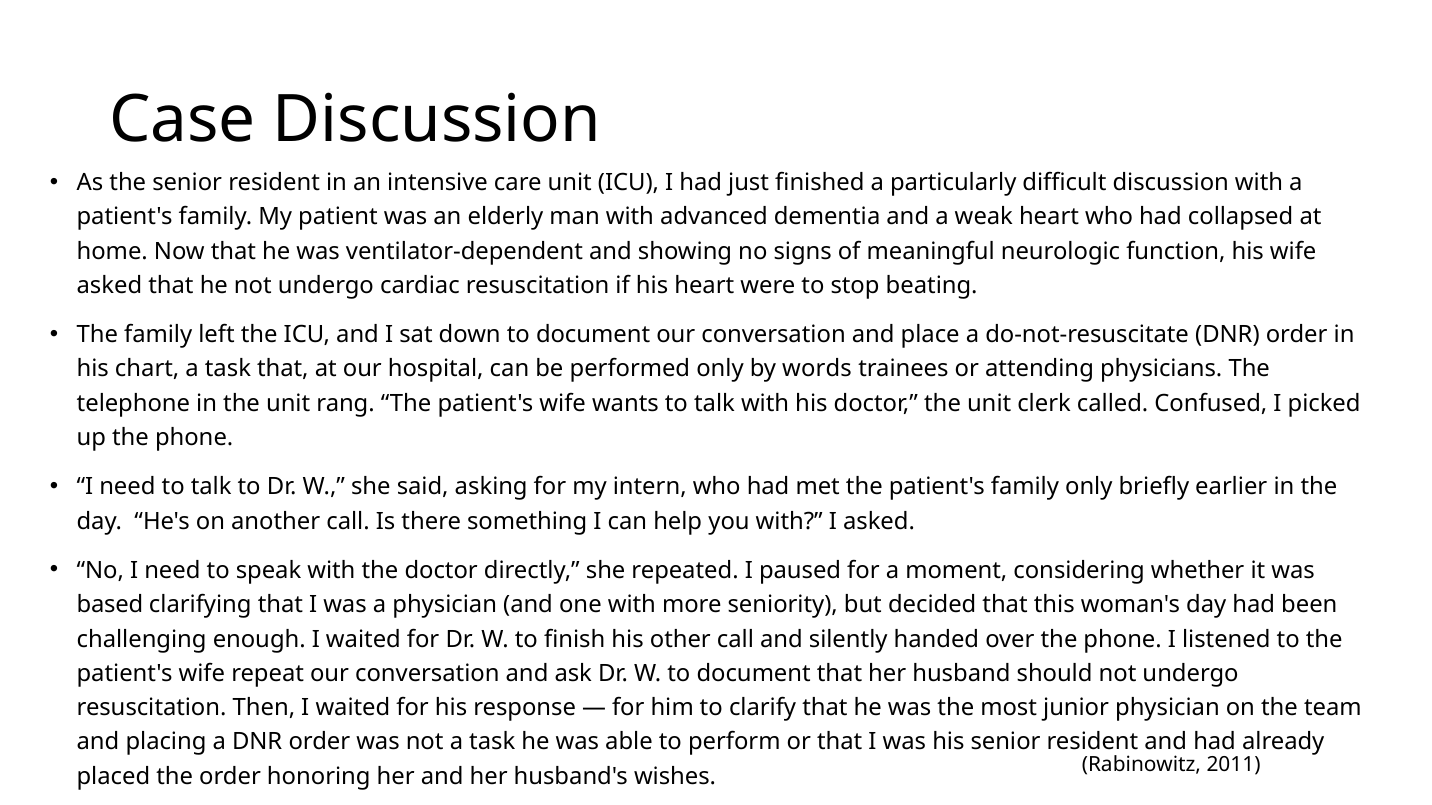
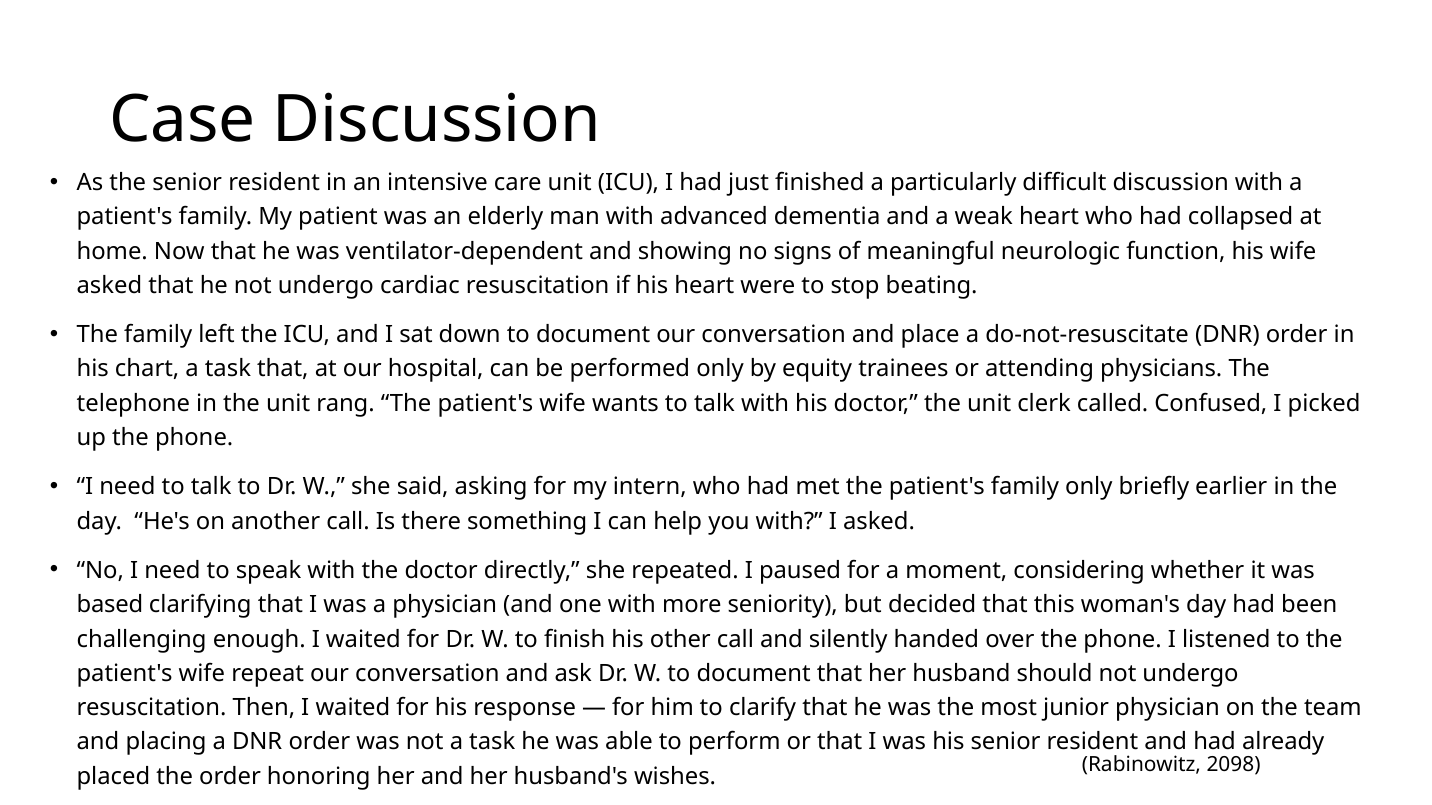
words: words -> equity
2011: 2011 -> 2098
